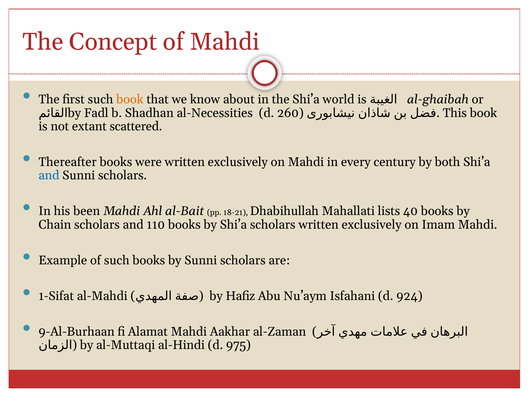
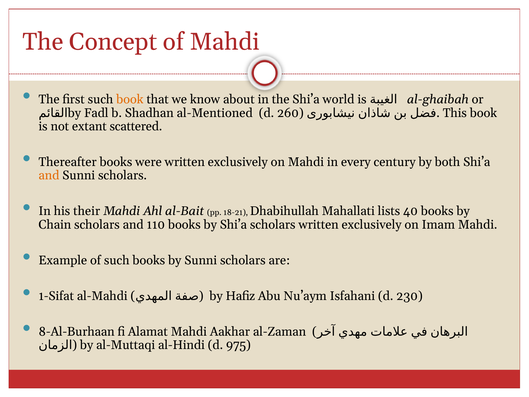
al-Necessities: al-Necessities -> al-Mentioned
and at (49, 175) colour: blue -> orange
been: been -> their
924: 924 -> 230
9-Al-Burhaan: 9-Al-Burhaan -> 8-Al-Burhaan
